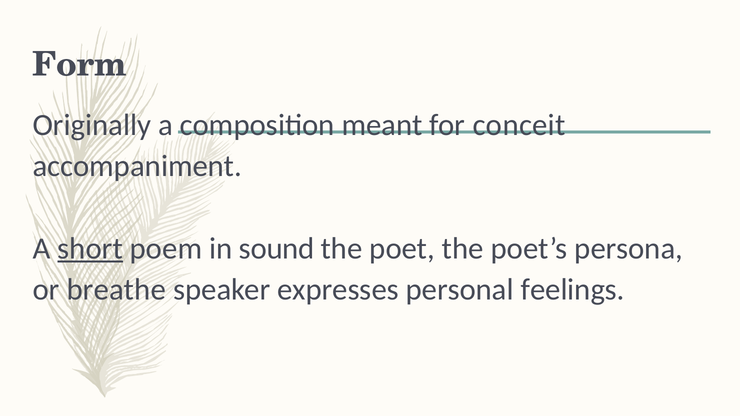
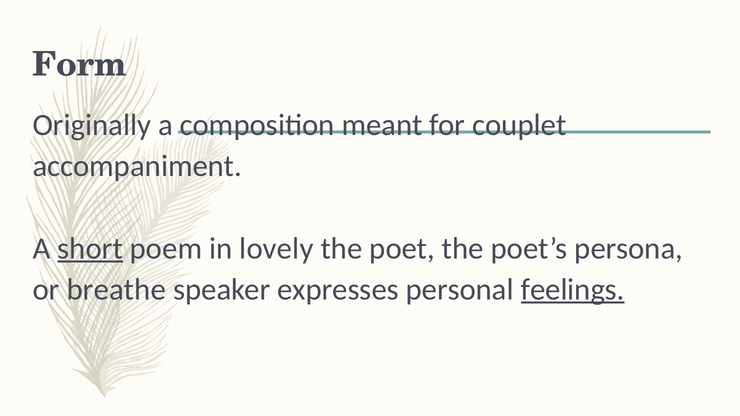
conceit: conceit -> couplet
sound: sound -> lovely
feelings underline: none -> present
